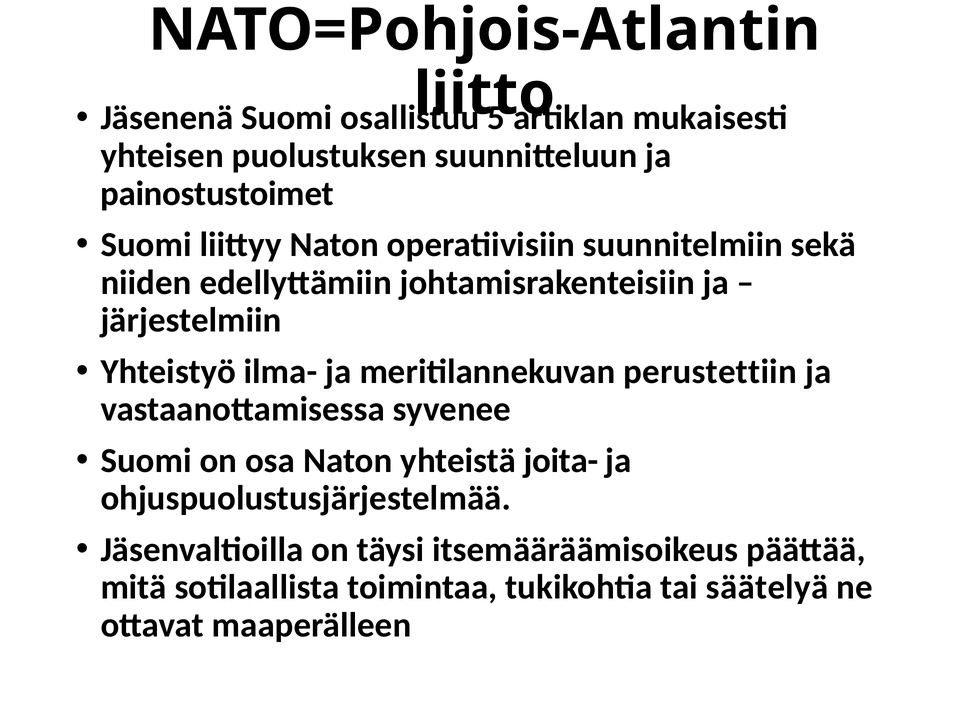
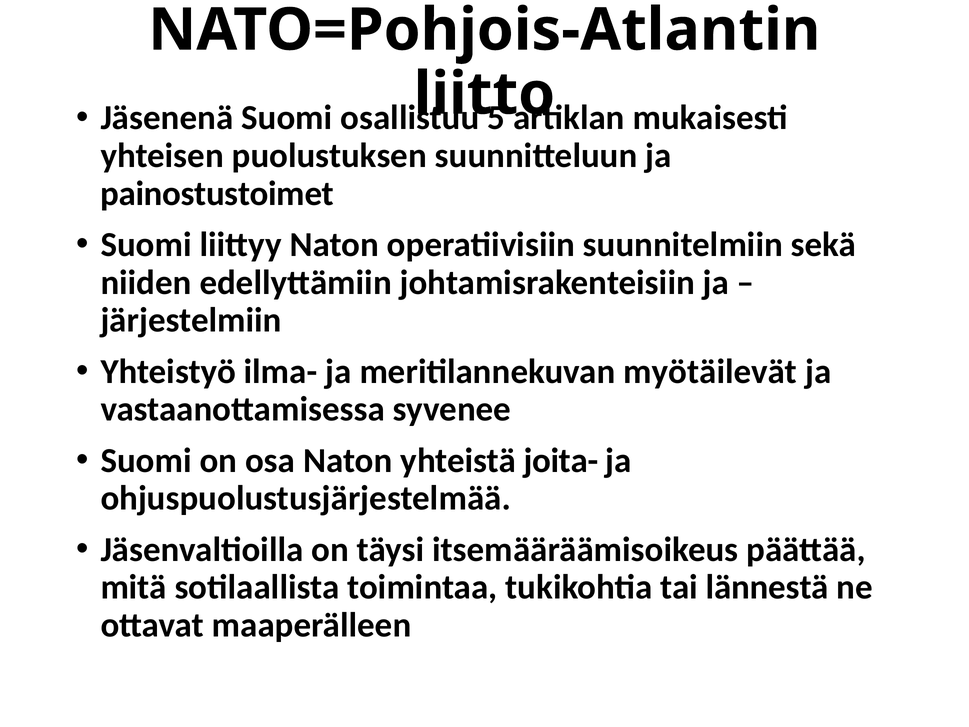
perustettiin: perustettiin -> myötäilevät
säätelyä: säätelyä -> lännestä
